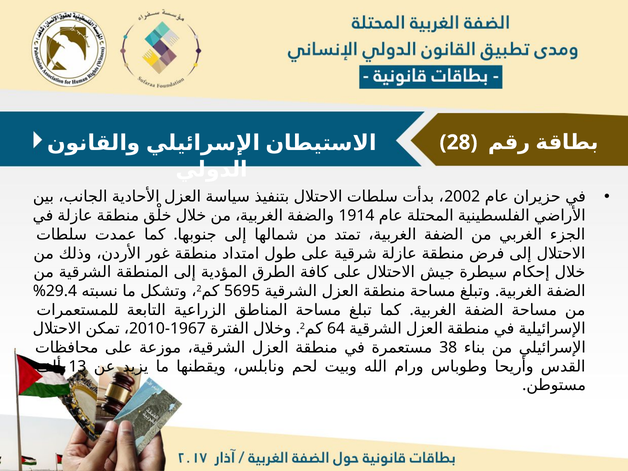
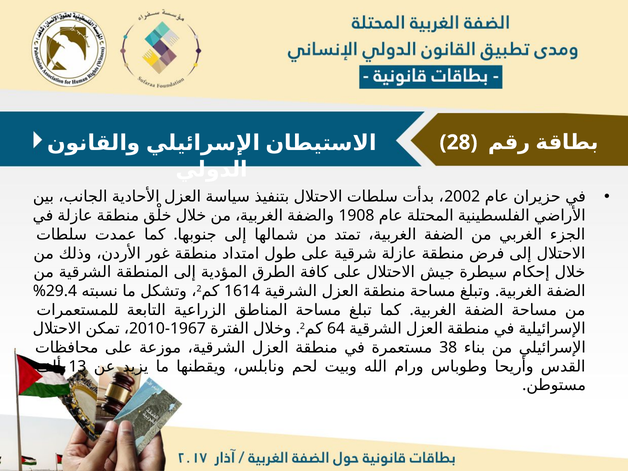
1914: 1914 -> 1908
5695: 5695 -> 1614
